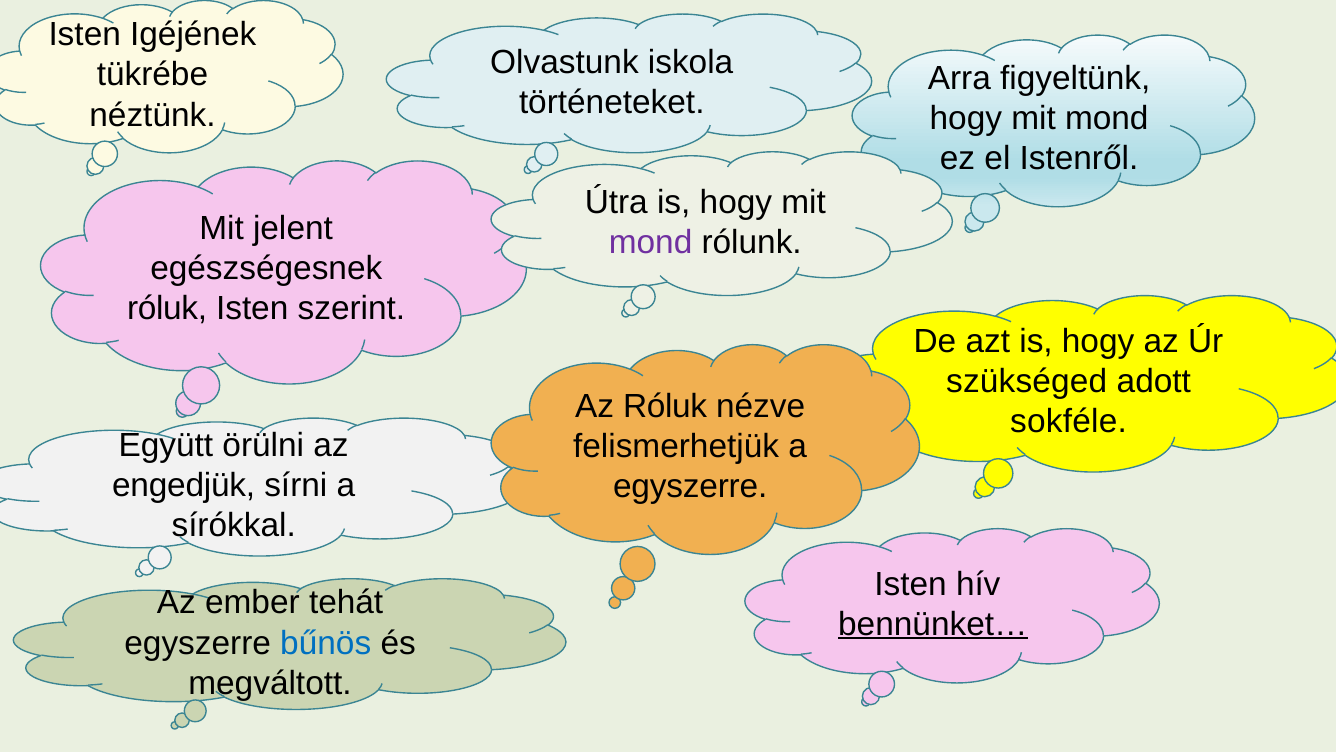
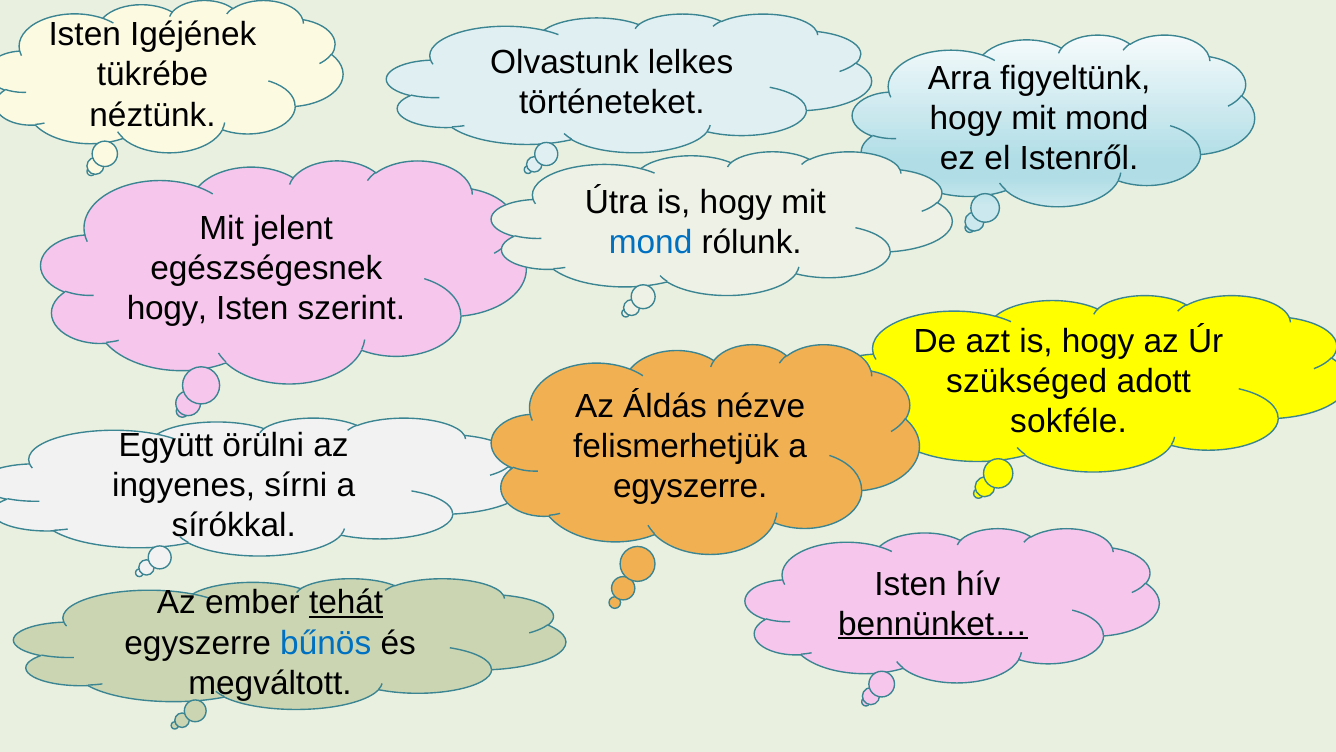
iskola: iskola -> lelkes
mond at (651, 242) colour: purple -> blue
róluk at (167, 309): róluk -> hogy
Az Róluk: Róluk -> Áldás
engedjük: engedjük -> ingyenes
tehát underline: none -> present
